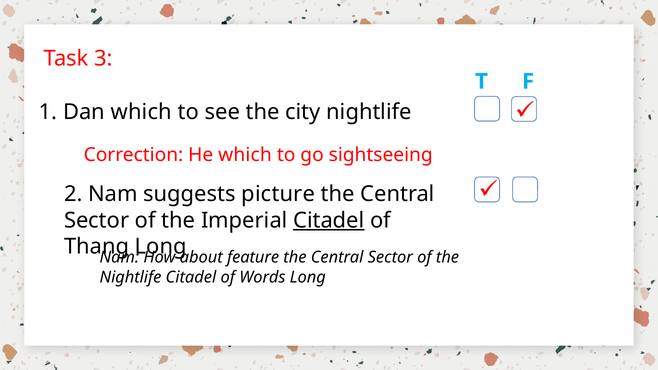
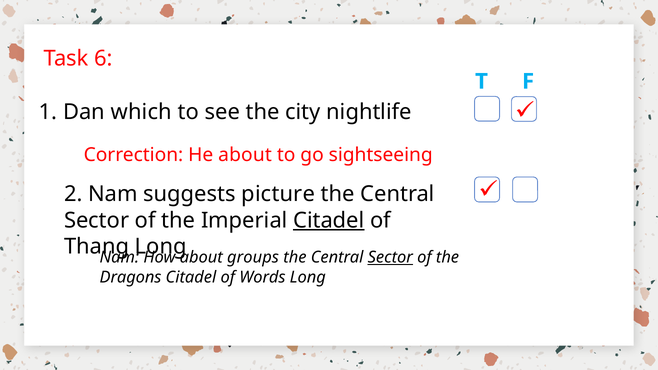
3: 3 -> 6
He which: which -> about
feature: feature -> groups
Sector at (390, 258) underline: none -> present
Nightlife at (131, 277): Nightlife -> Dragons
